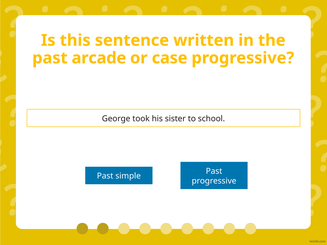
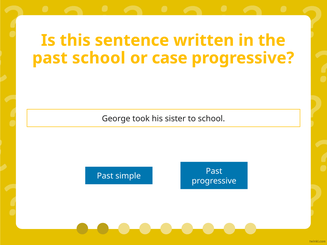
past arcade: arcade -> school
